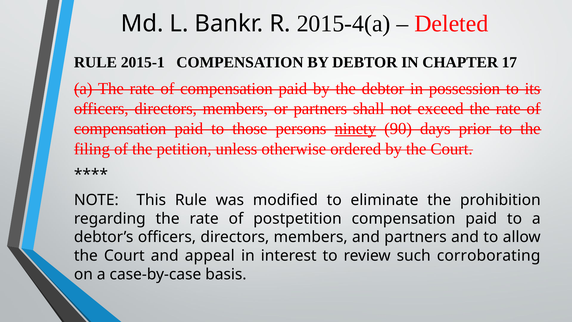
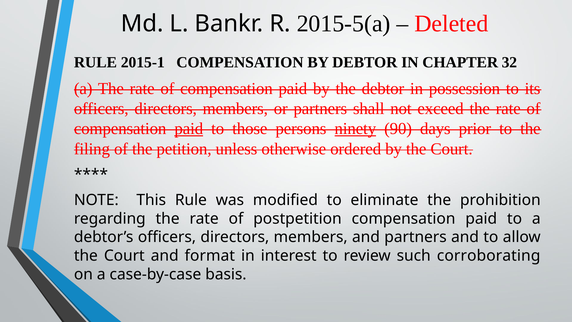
2015-4(a: 2015-4(a -> 2015-5(a
17: 17 -> 32
paid at (189, 129) underline: none -> present
appeal: appeal -> format
